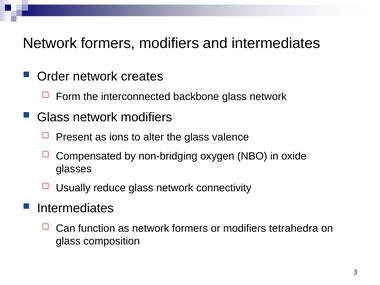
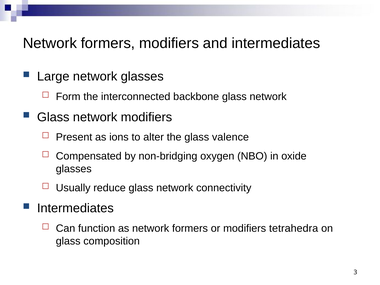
Order: Order -> Large
network creates: creates -> glasses
